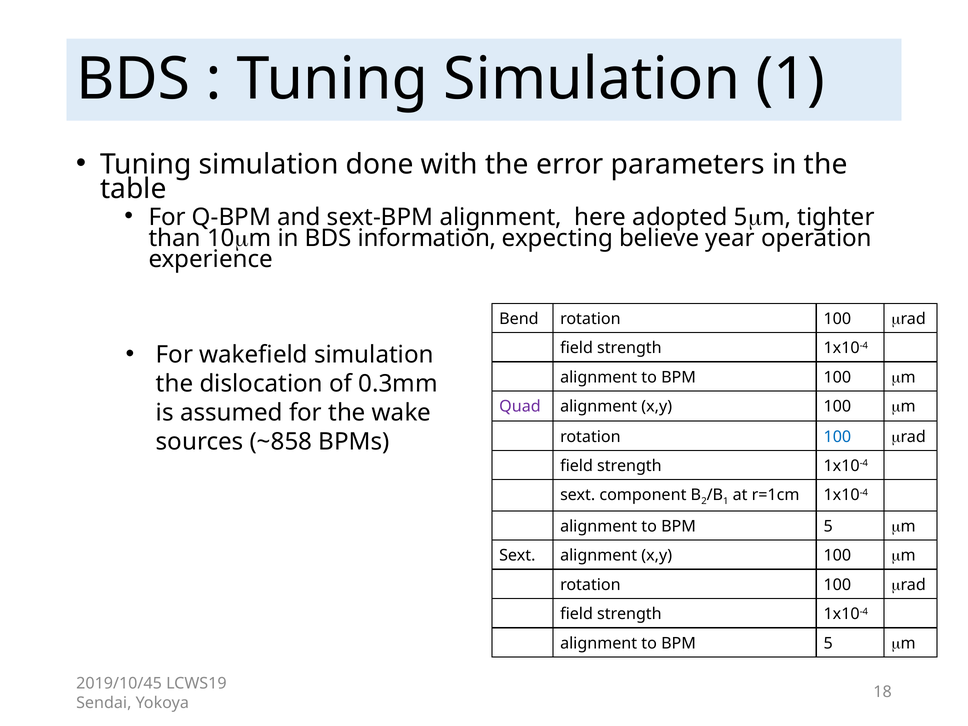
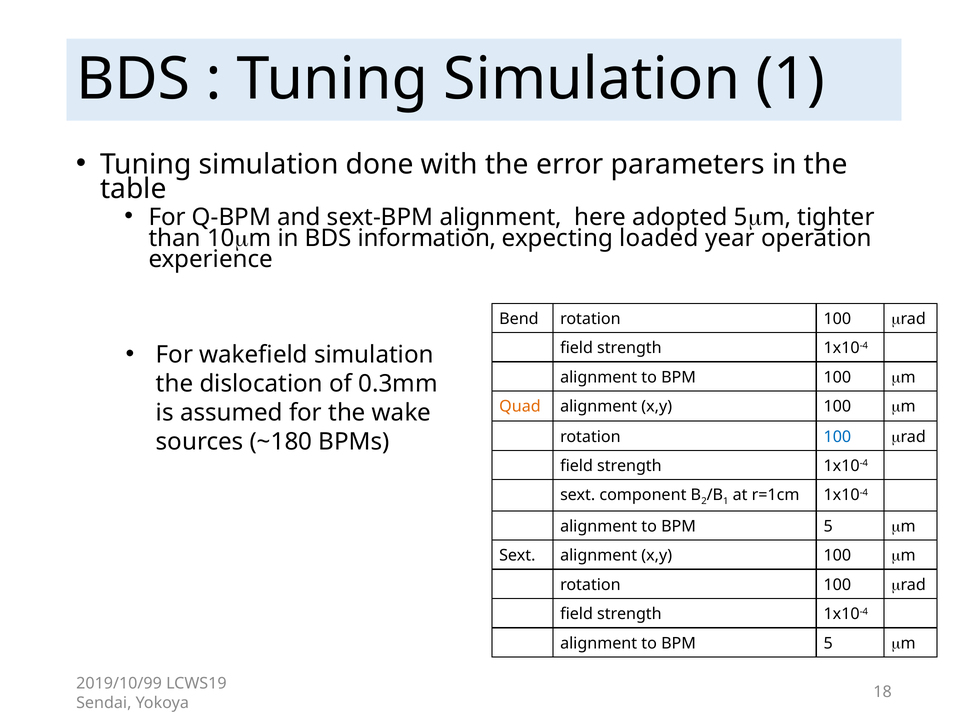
believe: believe -> loaded
Quad colour: purple -> orange
~858: ~858 -> ~180
2019/10/45: 2019/10/45 -> 2019/10/99
